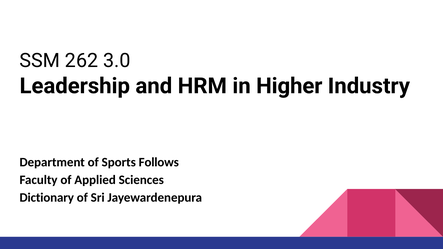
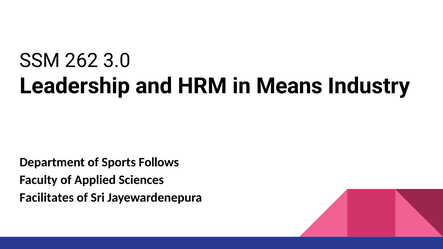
Higher: Higher -> Means
Dictionary: Dictionary -> Facilitates
